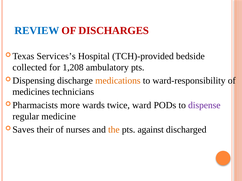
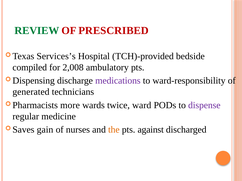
REVIEW colour: blue -> green
DISCHARGES: DISCHARGES -> PRESCRIBED
collected: collected -> compiled
1,208: 1,208 -> 2,008
medications colour: orange -> purple
medicines: medicines -> generated
their: their -> gain
